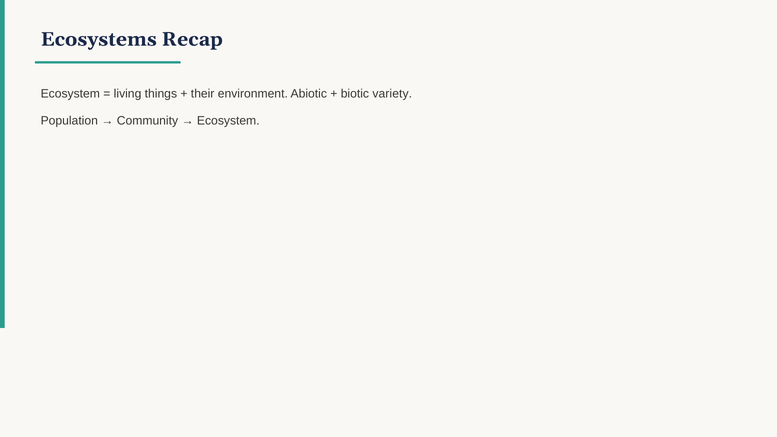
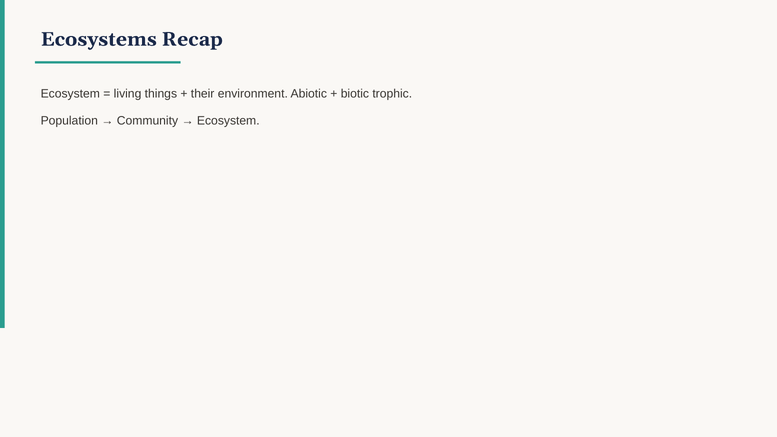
variety: variety -> trophic
